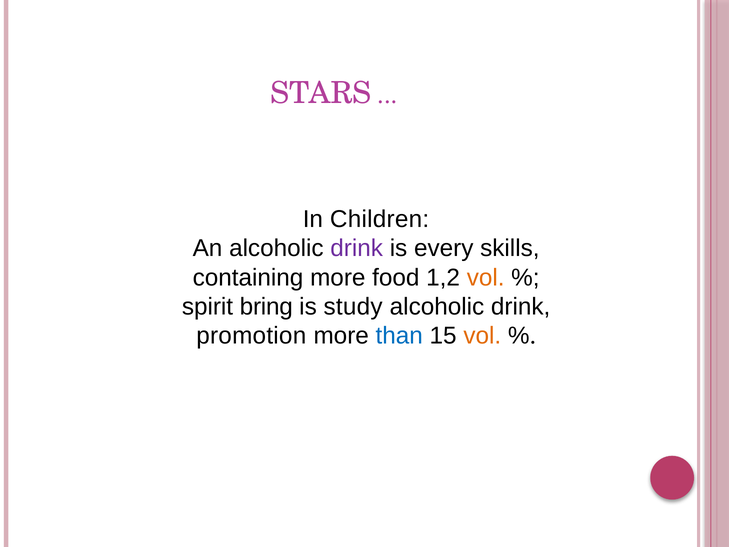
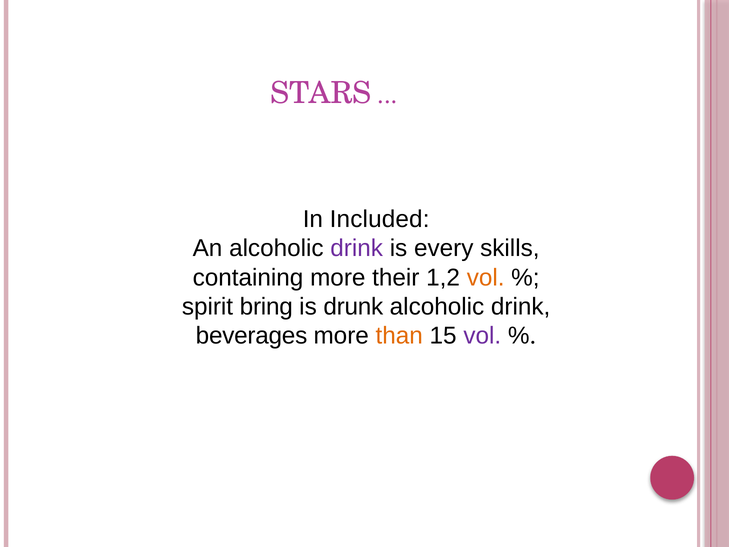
Children: Children -> Included
food: food -> their
study: study -> drunk
promotion: promotion -> beverages
than colour: blue -> orange
vol at (482, 336) colour: orange -> purple
